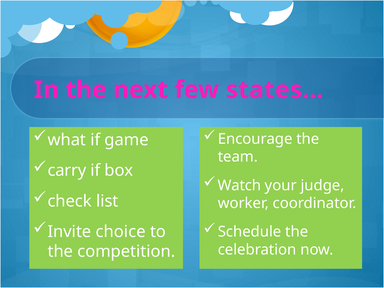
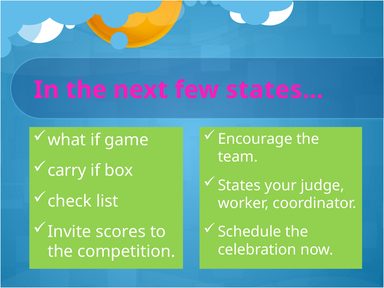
Watch: Watch -> States
choice: choice -> scores
